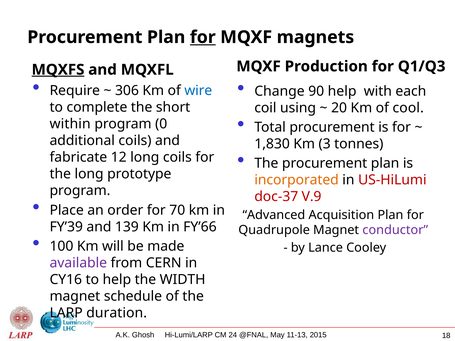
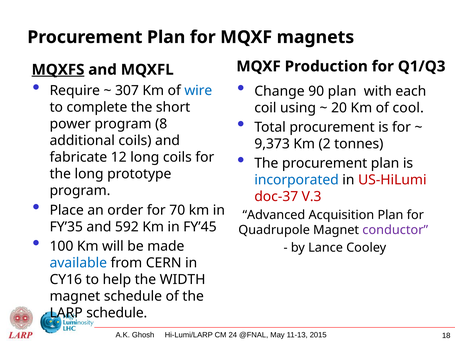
for at (203, 37) underline: present -> none
306: 306 -> 307
90 help: help -> plan
within: within -> power
0: 0 -> 8
1,830: 1,830 -> 9,373
3: 3 -> 2
incorporated colour: orange -> blue
V.9: V.9 -> V.3
FY’39: FY’39 -> FY’35
139: 139 -> 592
FY’66: FY’66 -> FY’45
available colour: purple -> blue
LARP duration: duration -> schedule
